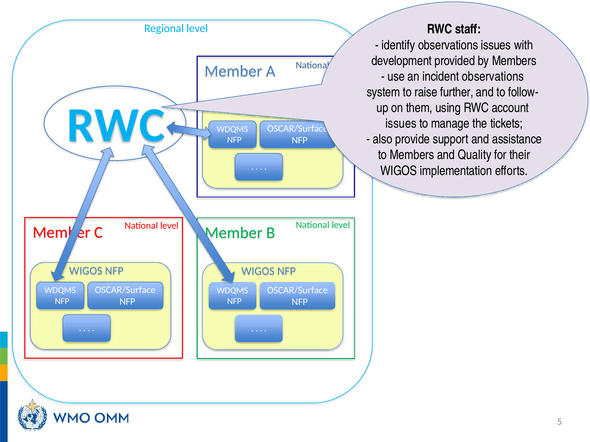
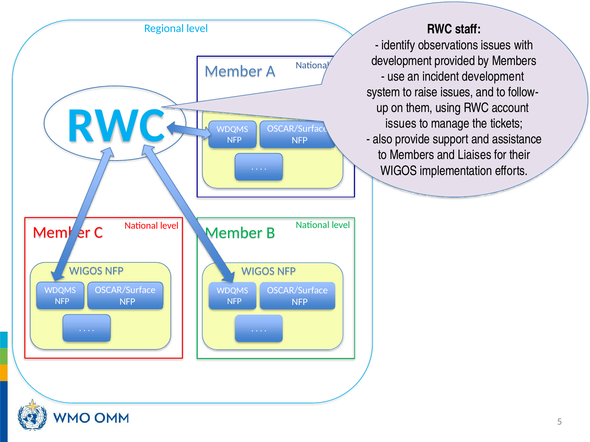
incident observations: observations -> development
raise further: further -> issues
Quality: Quality -> Liaises
